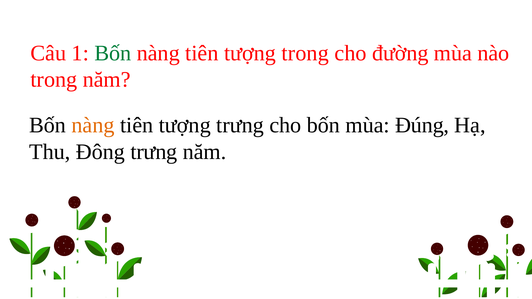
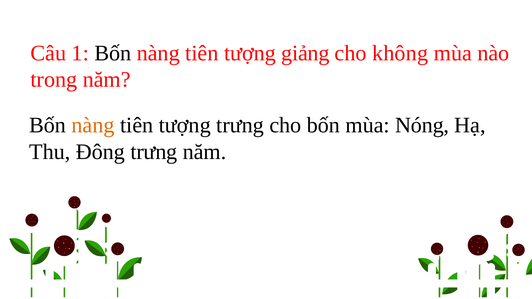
Bốn at (113, 53) colour: green -> black
tượng trong: trong -> giảng
đường: đường -> không
Đúng: Đúng -> Nóng
